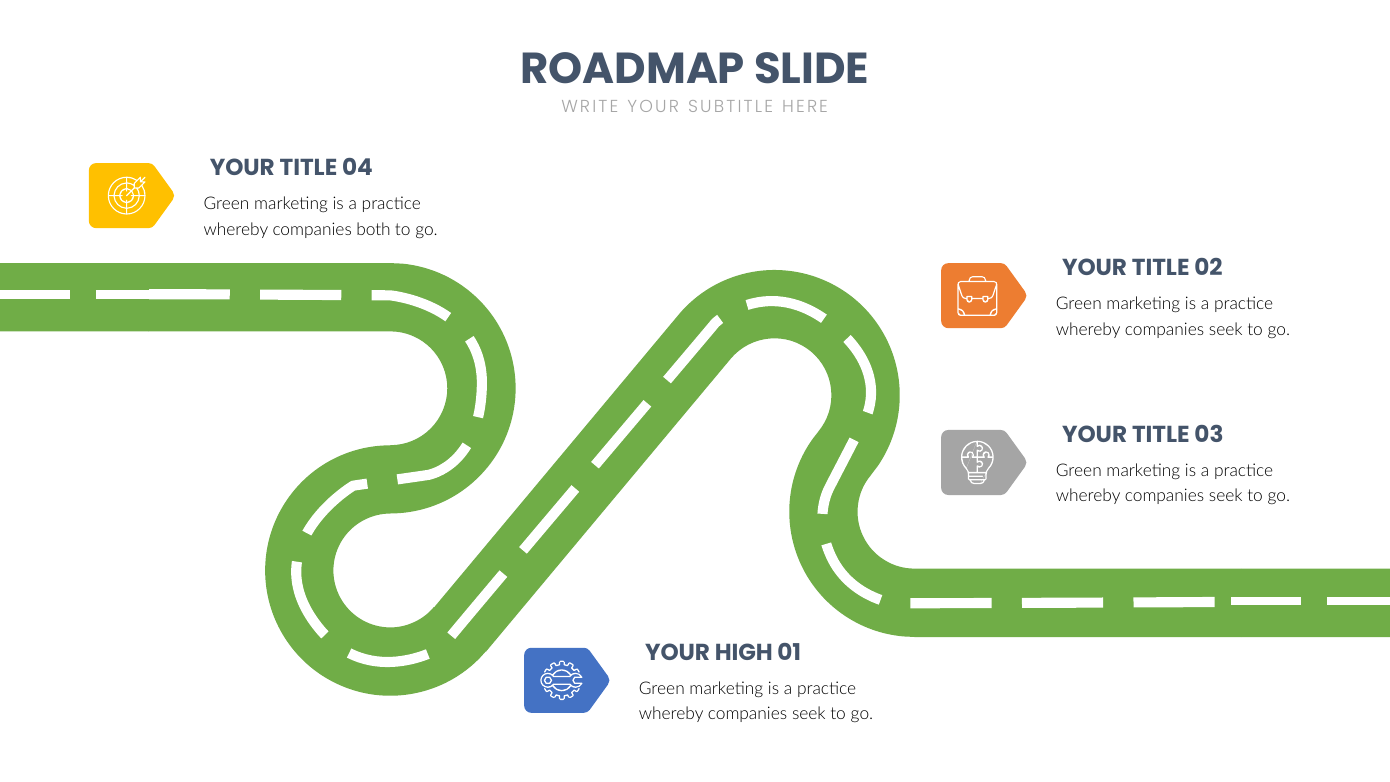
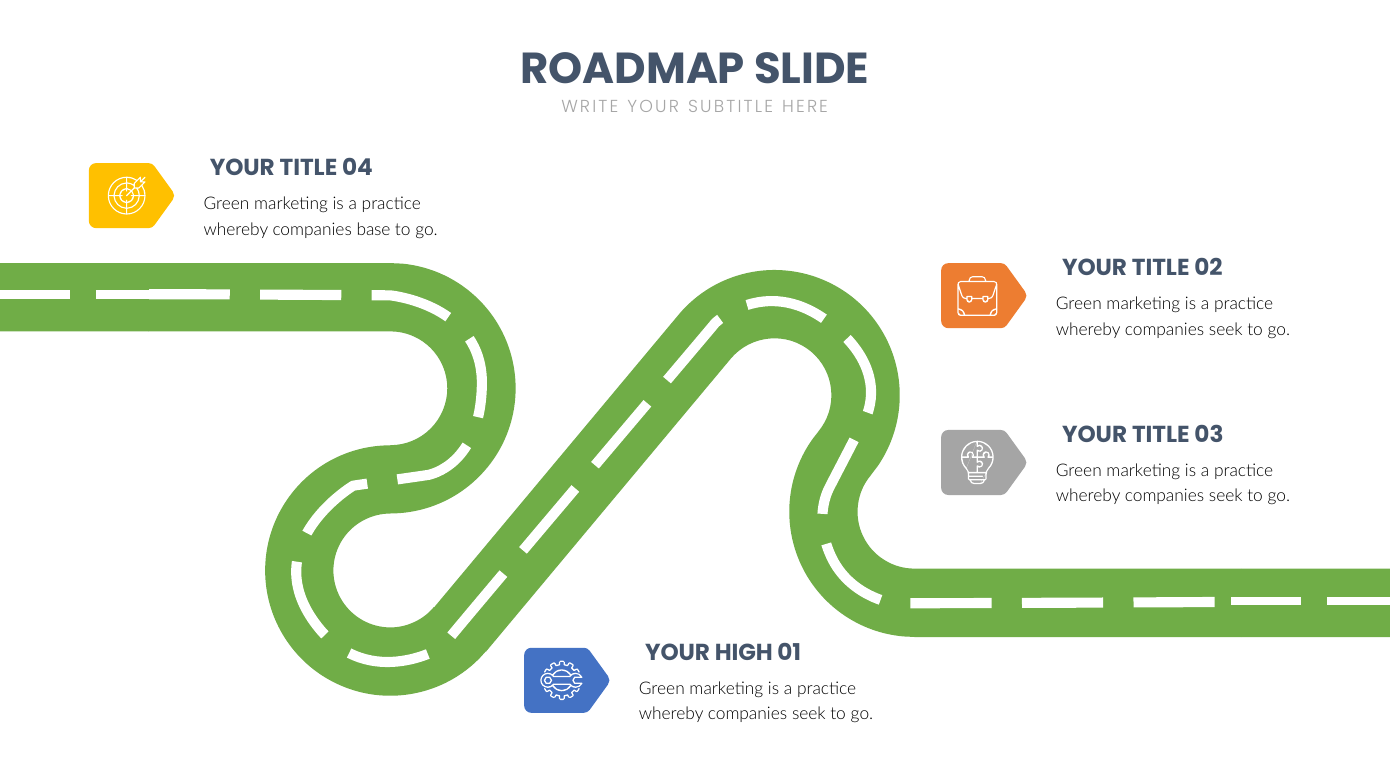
both: both -> base
